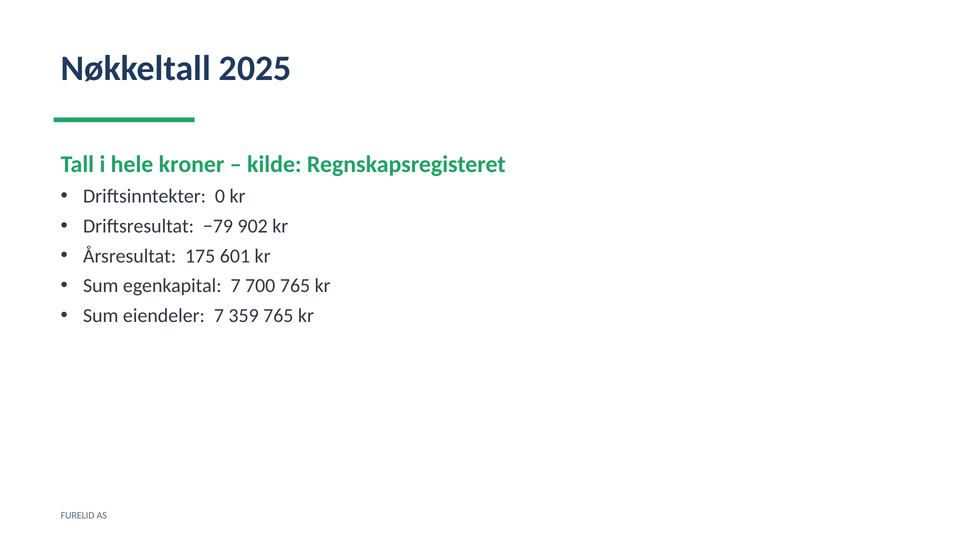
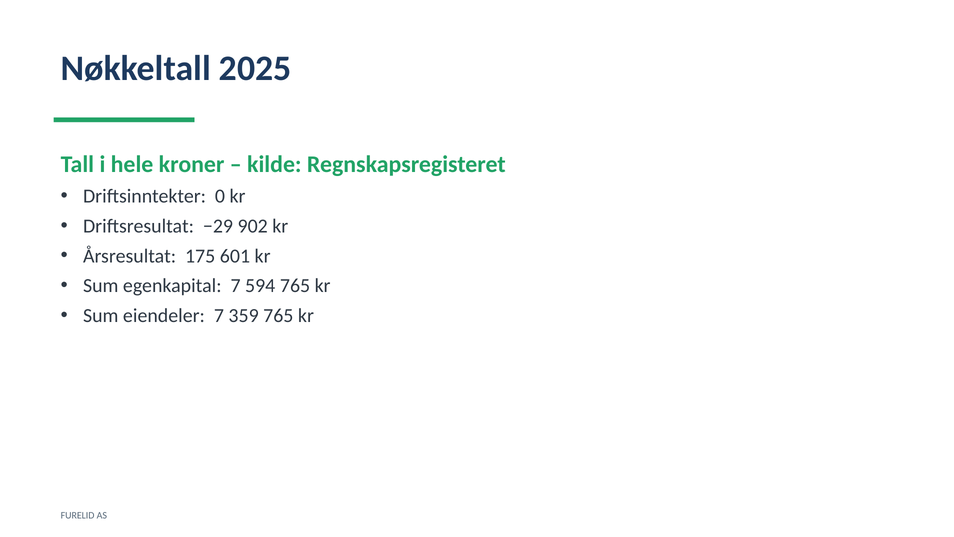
−79: −79 -> −29
700: 700 -> 594
